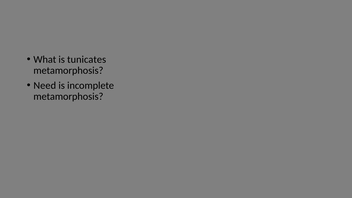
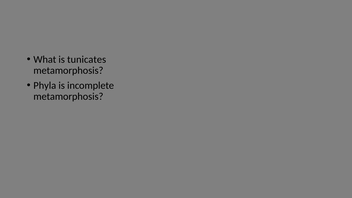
Need: Need -> Phyla
